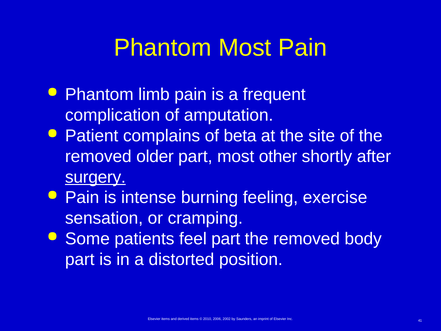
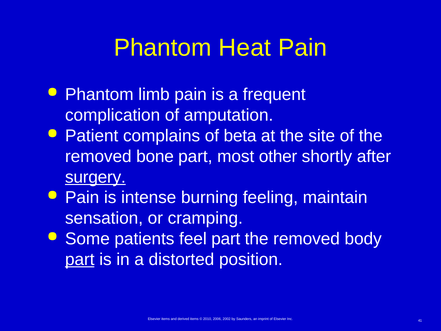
Phantom Most: Most -> Heat
older: older -> bone
exercise: exercise -> maintain
part at (80, 259) underline: none -> present
